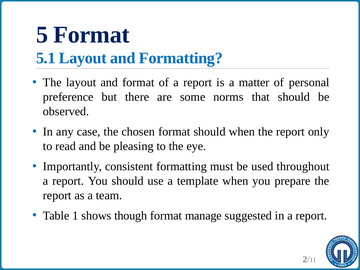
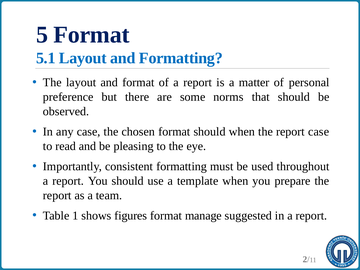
report only: only -> case
though: though -> figures
